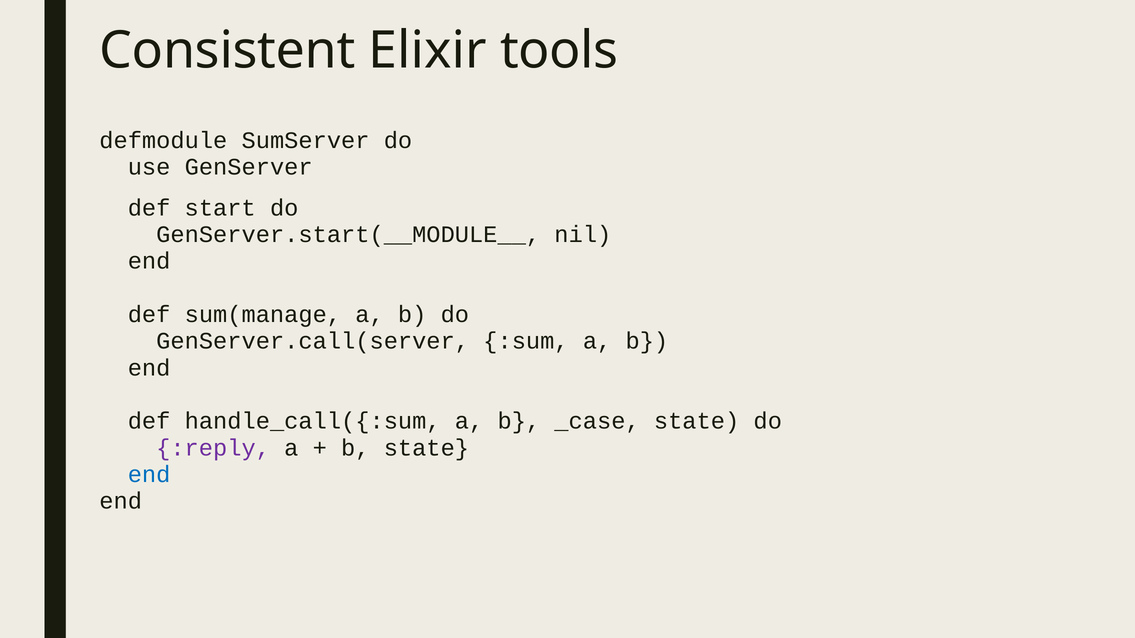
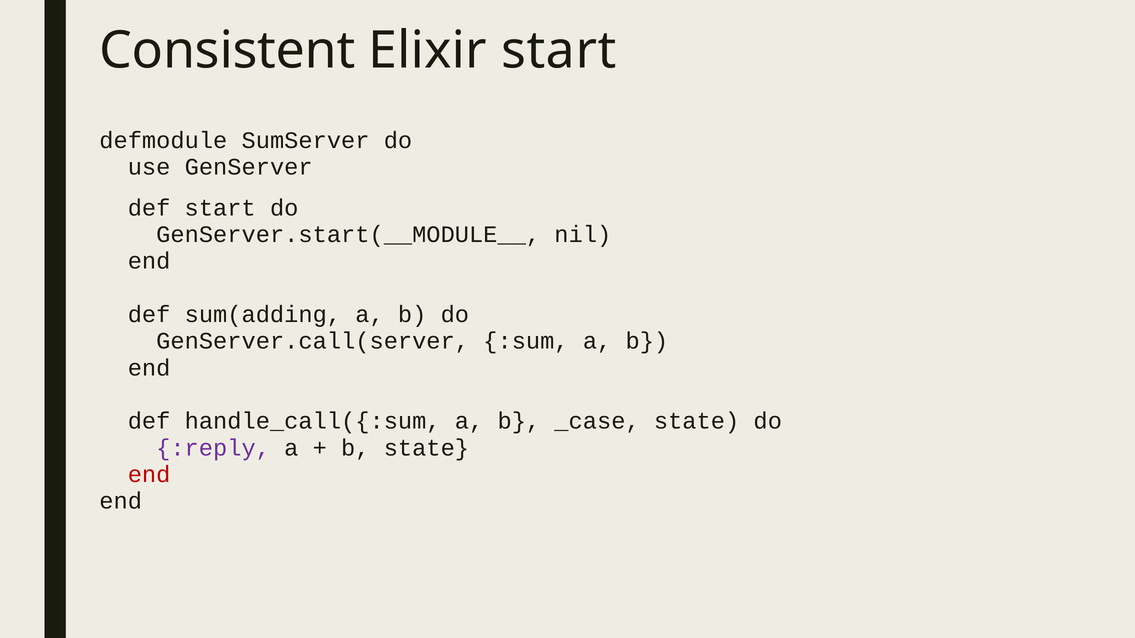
Elixir tools: tools -> start
sum(manage: sum(manage -> sum(adding
end at (149, 475) colour: blue -> red
